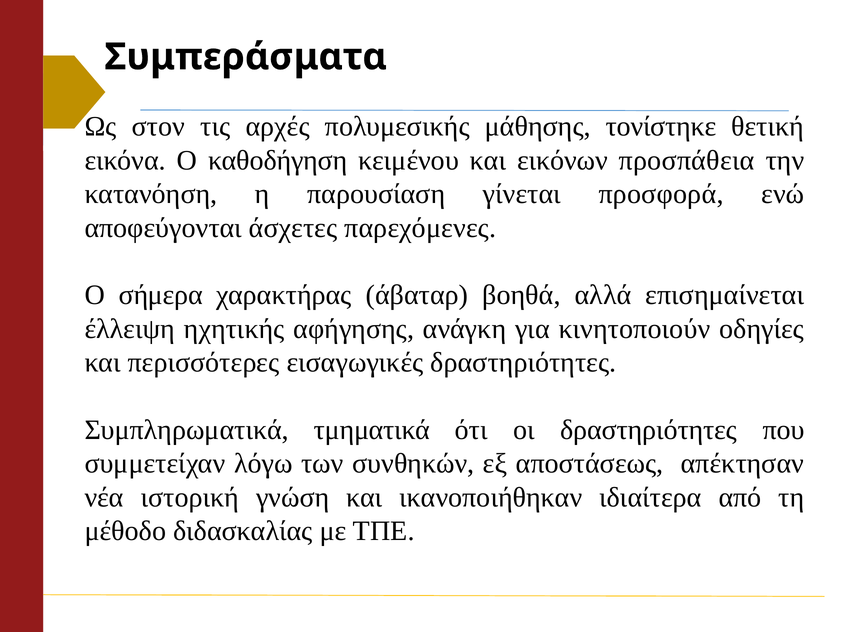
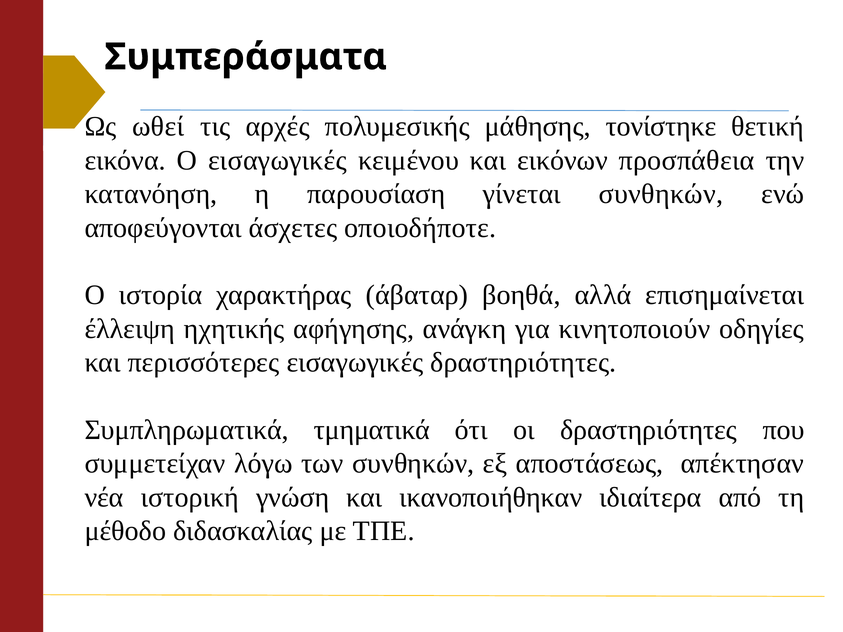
στον: στον -> ωθεί
Ο καθοδήγηση: καθοδήγηση -> εισαγωγικές
γίνεται προσφορά: προσφορά -> συνθηκών
παρεχόμενες: παρεχόμενες -> οποιοδήποτε
σήμερα: σήμερα -> ιστορία
